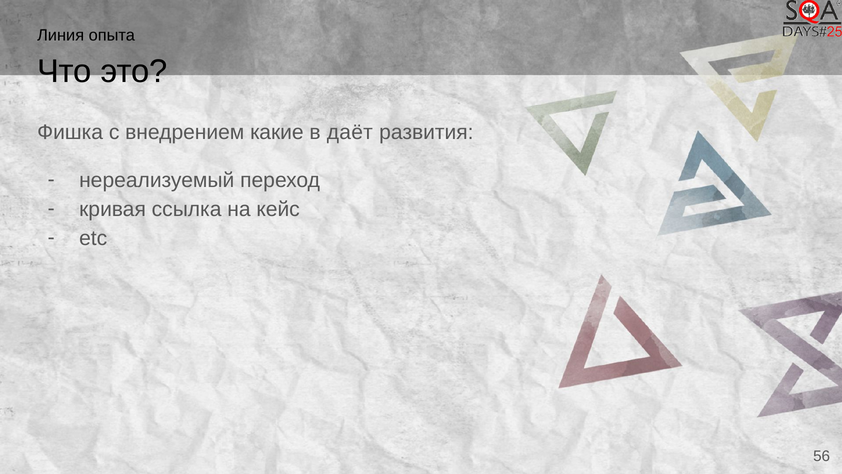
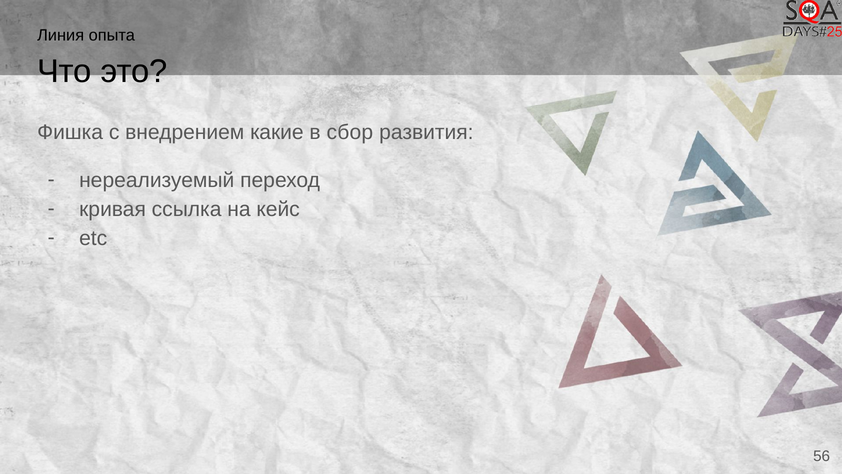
даёт: даёт -> сбор
